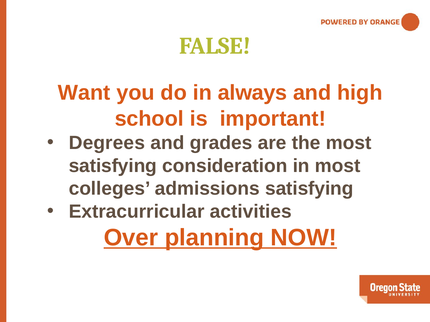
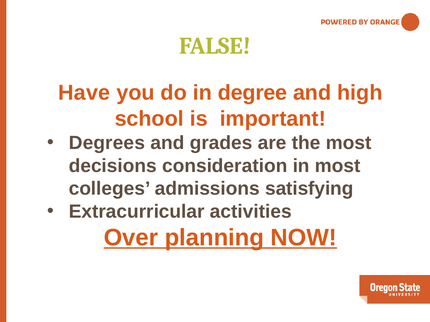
Want: Want -> Have
always: always -> degree
satisfying at (113, 166): satisfying -> decisions
